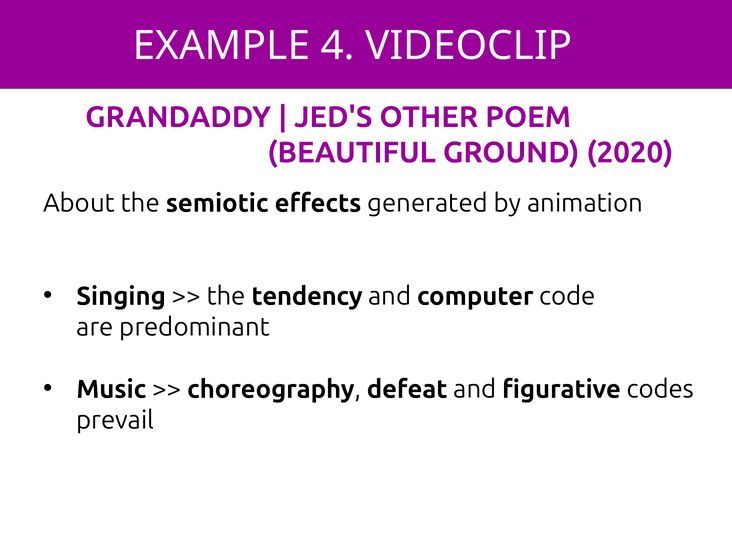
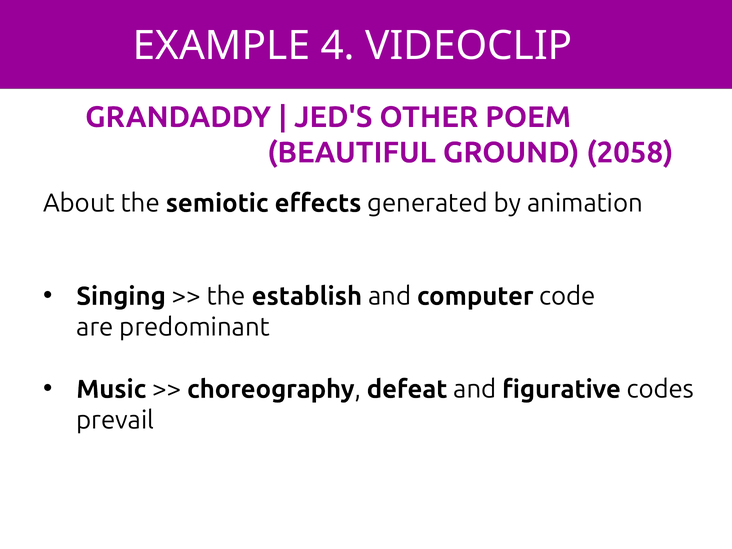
2020: 2020 -> 2058
tendency: tendency -> establish
